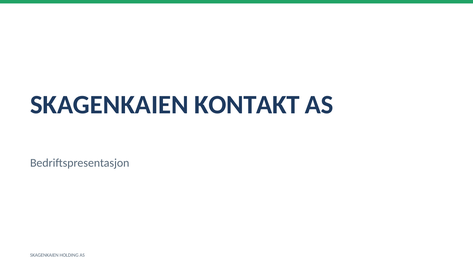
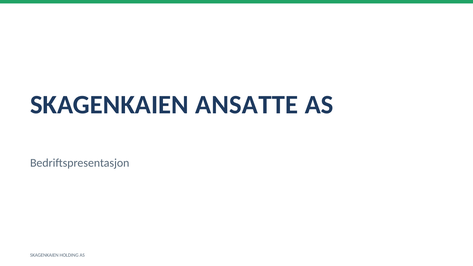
KONTAKT: KONTAKT -> ANSATTE
